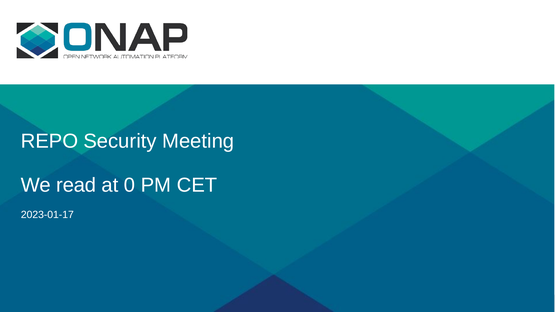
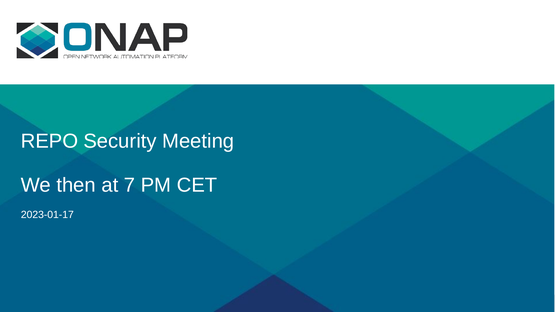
read: read -> then
0: 0 -> 7
